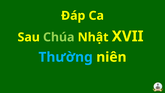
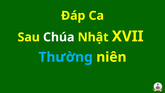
Chúa colour: light green -> white
